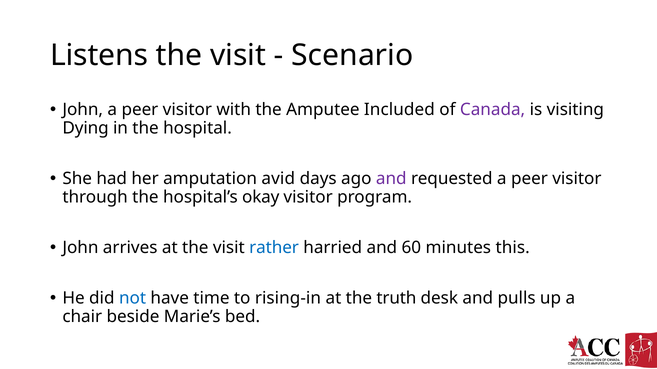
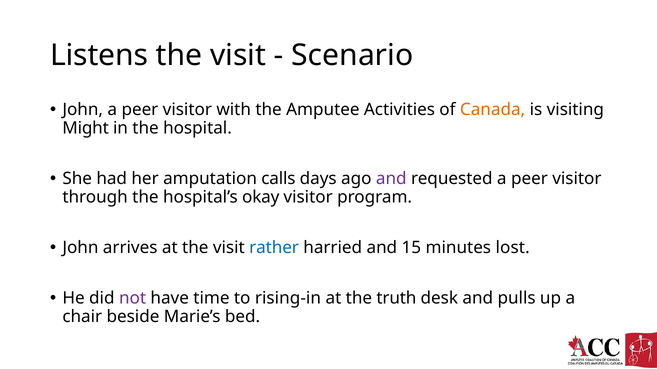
Included: Included -> Activities
Canada colour: purple -> orange
Dying: Dying -> Might
avid: avid -> calls
60: 60 -> 15
this: this -> lost
not colour: blue -> purple
